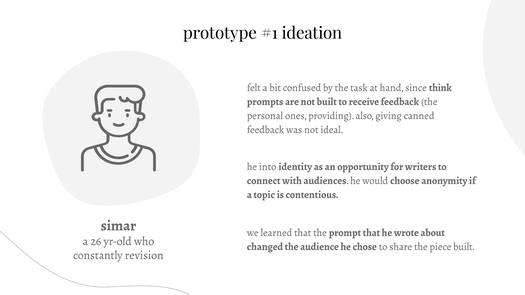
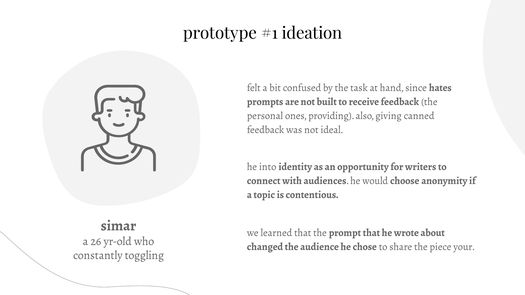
think: think -> hates
piece built: built -> your
revision: revision -> toggling
